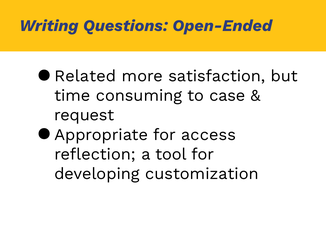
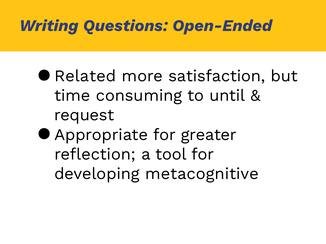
case: case -> until
access: access -> greater
customization: customization -> metacognitive
